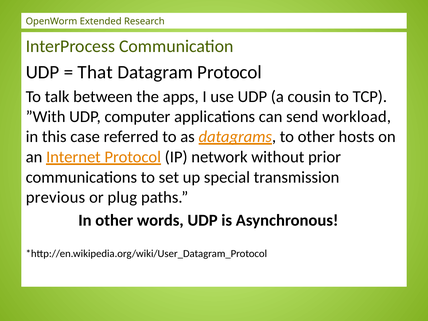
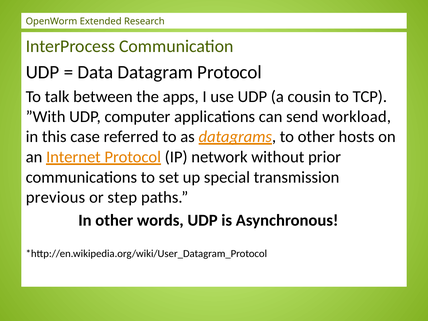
That: That -> Data
plug: plug -> step
